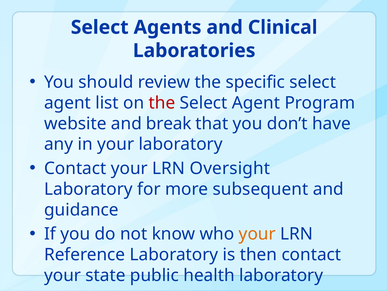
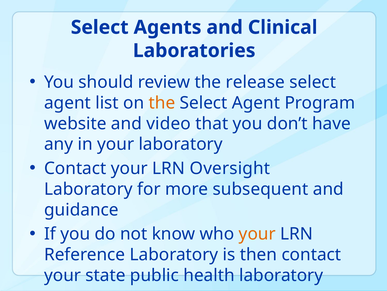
specific: specific -> release
the at (162, 103) colour: red -> orange
break: break -> video
